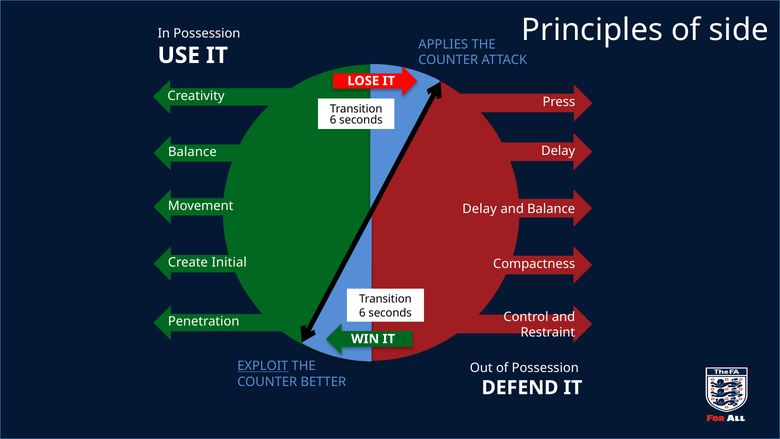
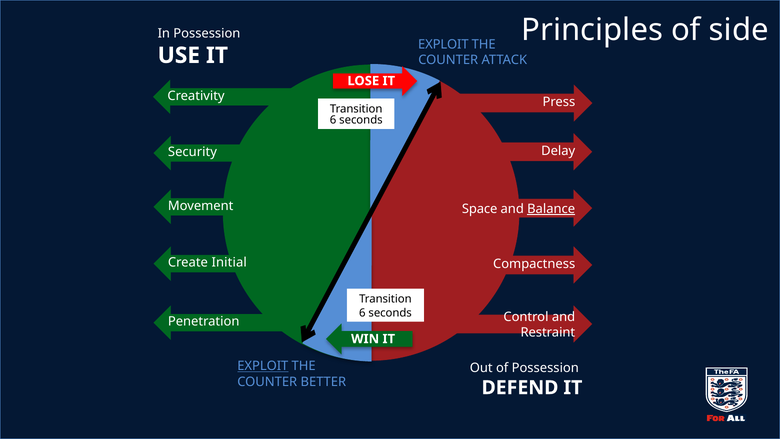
APPLIES at (443, 44): APPLIES -> EXPLOIT
Balance at (192, 152): Balance -> Security
Delay at (480, 209): Delay -> Space
Balance at (551, 209) underline: none -> present
